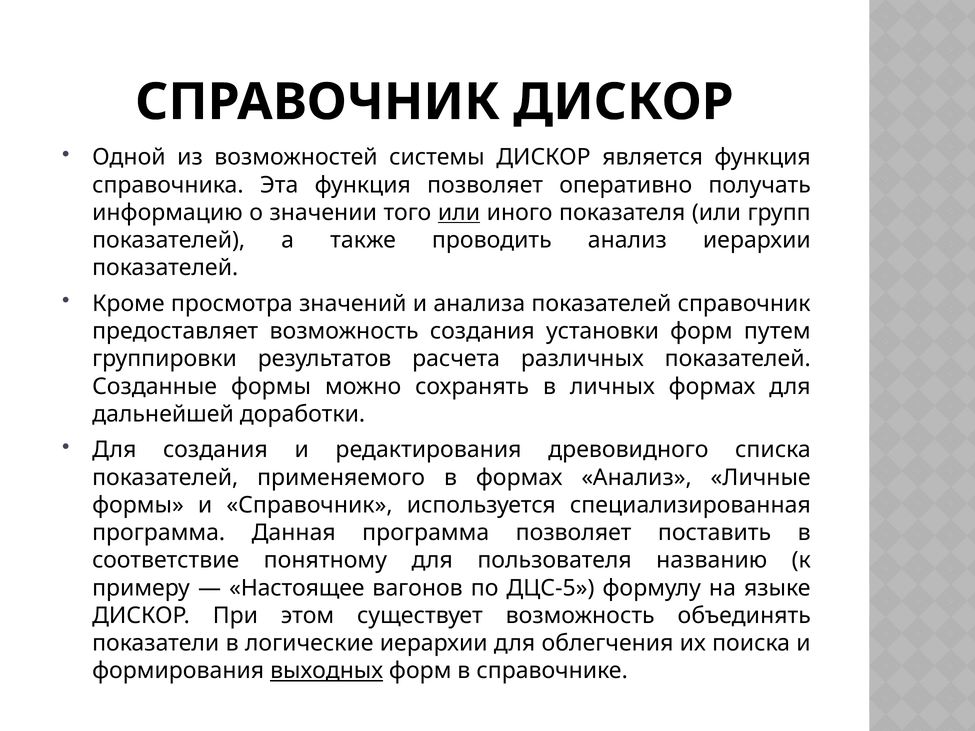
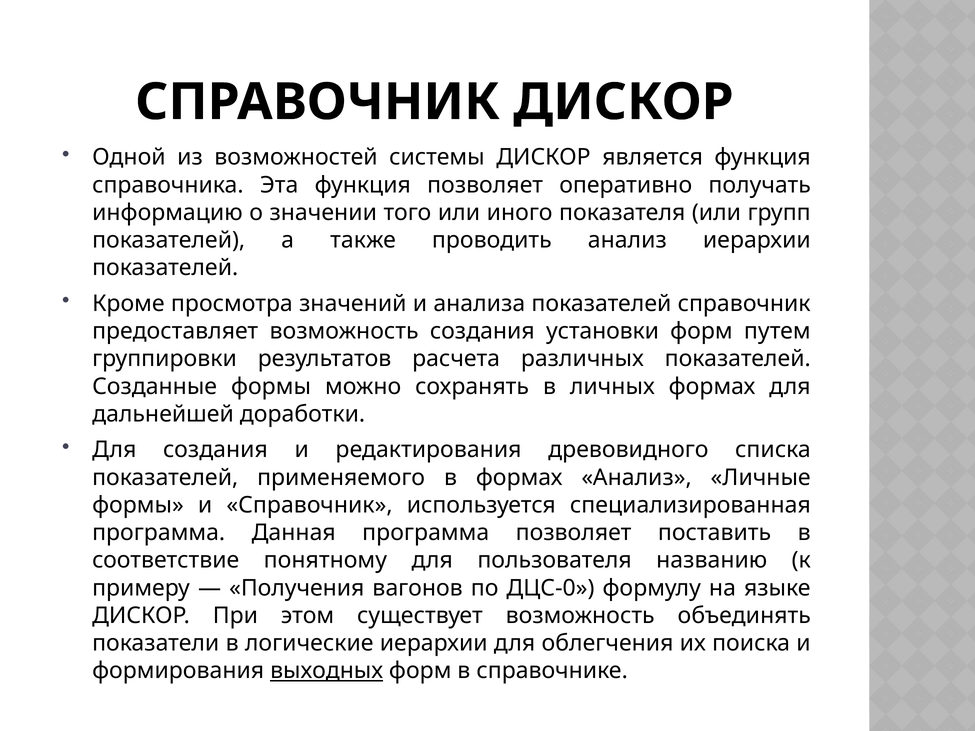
или at (459, 213) underline: present -> none
Настоящее: Настоящее -> Получения
ДЦС-5: ДЦС-5 -> ДЦС-0
